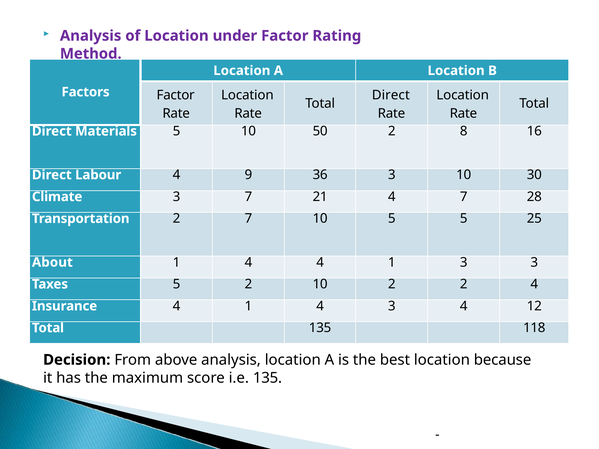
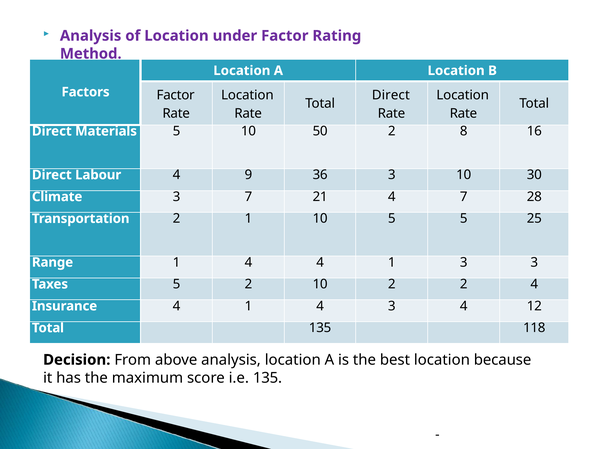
2 7: 7 -> 1
About: About -> Range
